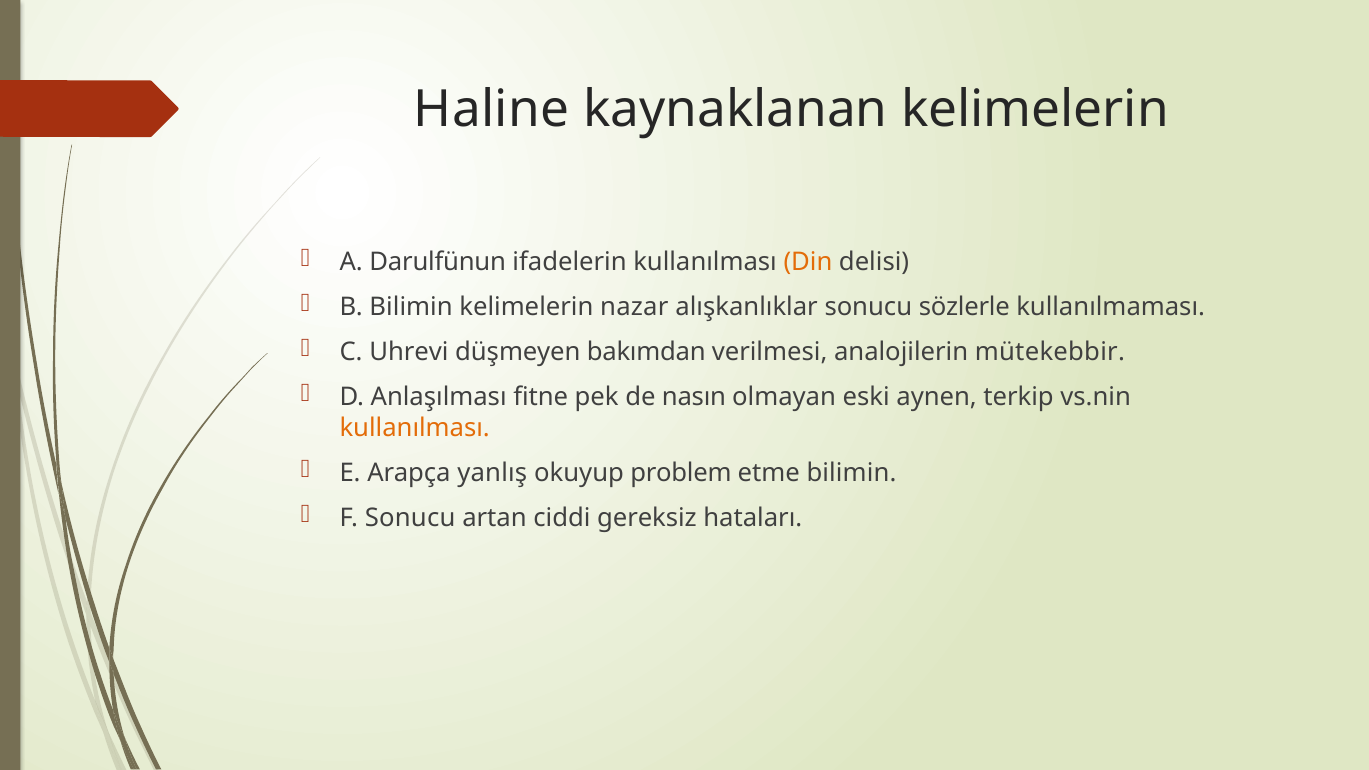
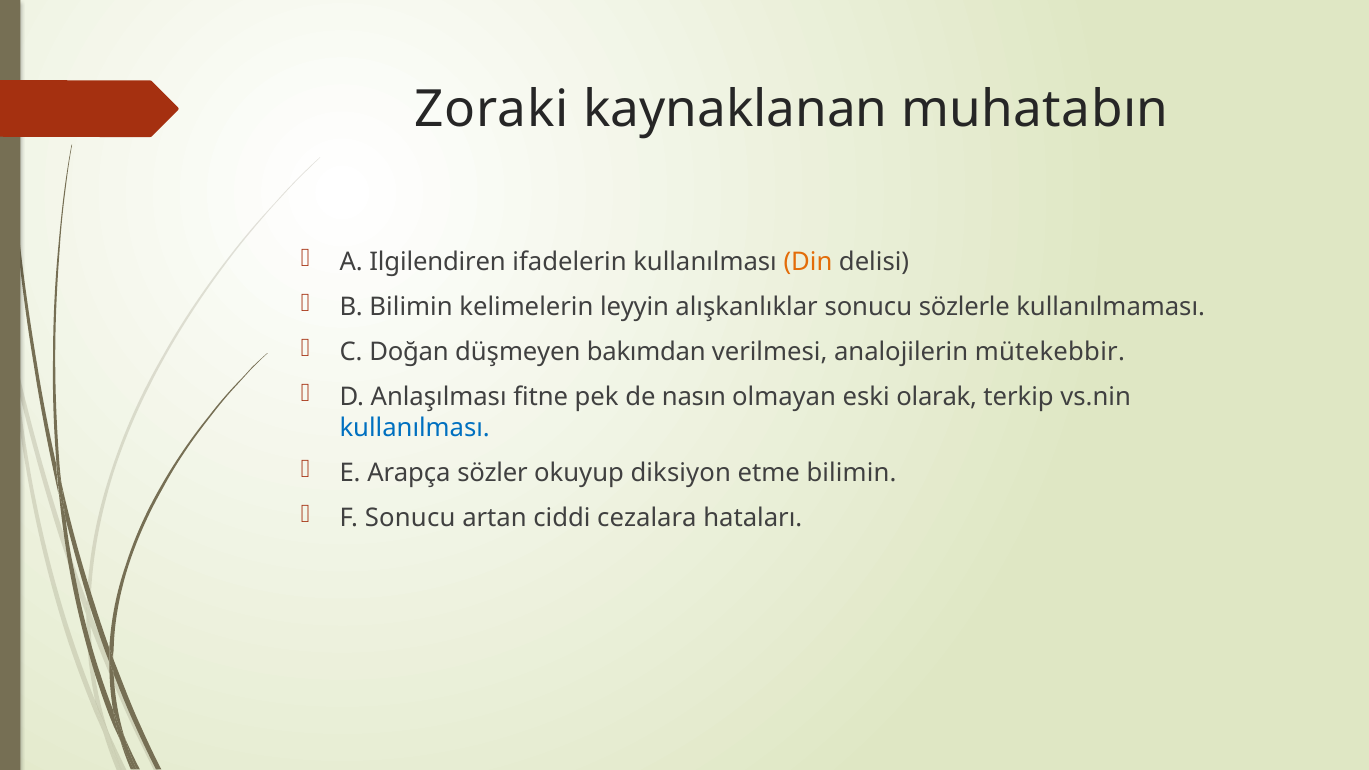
Haline: Haline -> Zoraki
kaynaklanan kelimelerin: kelimelerin -> muhatabın
Darulfünun: Darulfünun -> Ilgilendiren
nazar: nazar -> leyyin
Uhrevi: Uhrevi -> Doğan
aynen: aynen -> olarak
kullanılması at (415, 428) colour: orange -> blue
yanlış: yanlış -> sözler
problem: problem -> diksiyon
gereksiz: gereksiz -> cezalara
